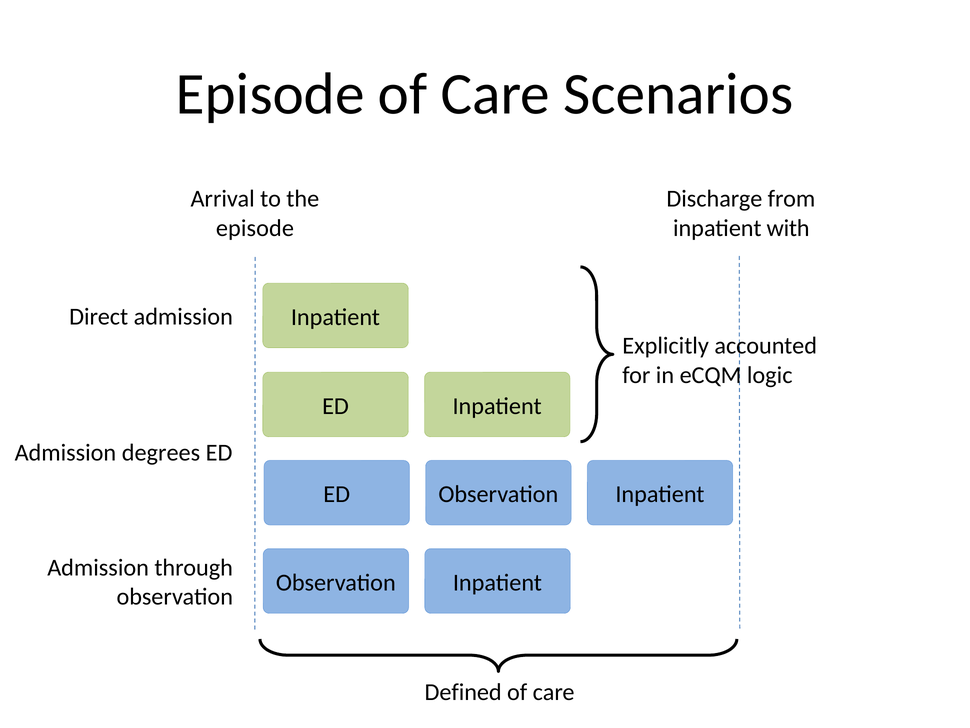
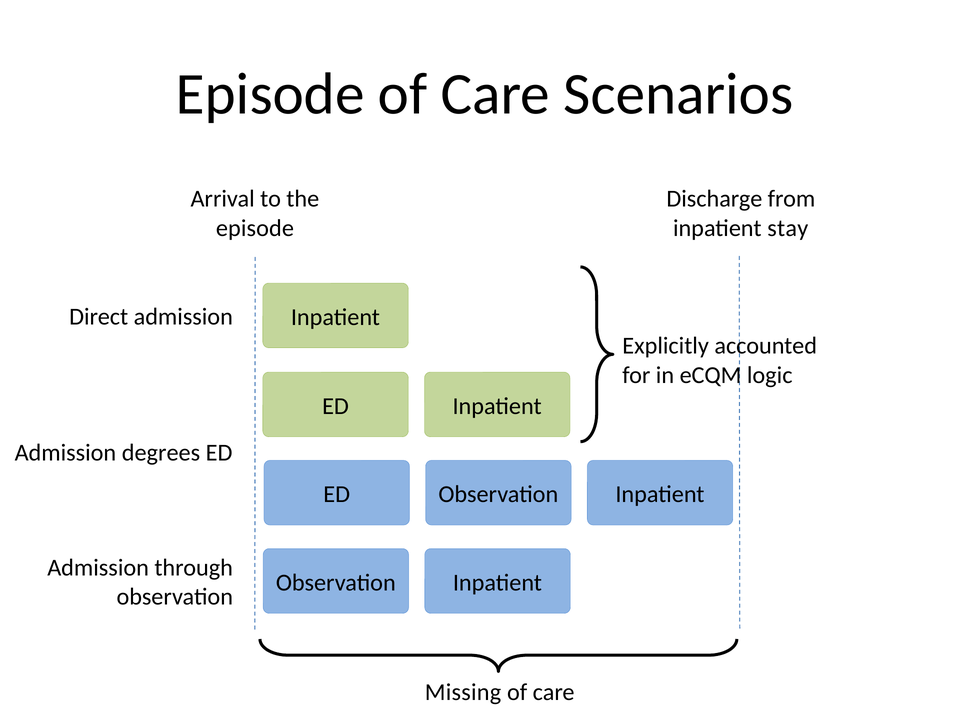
with: with -> stay
Defined: Defined -> Missing
